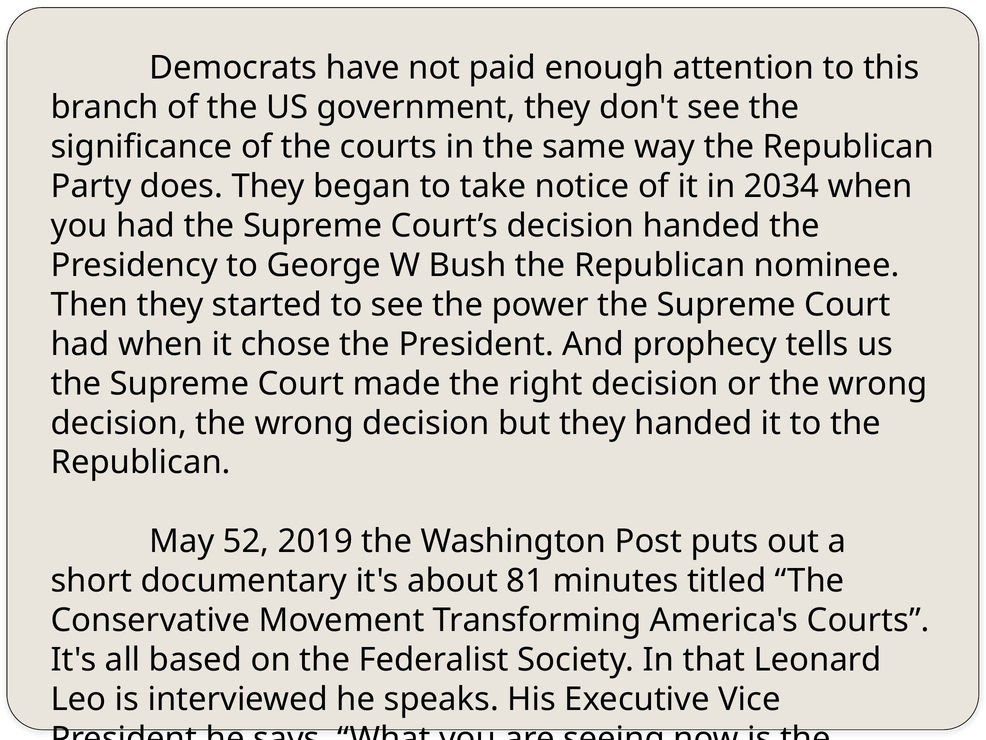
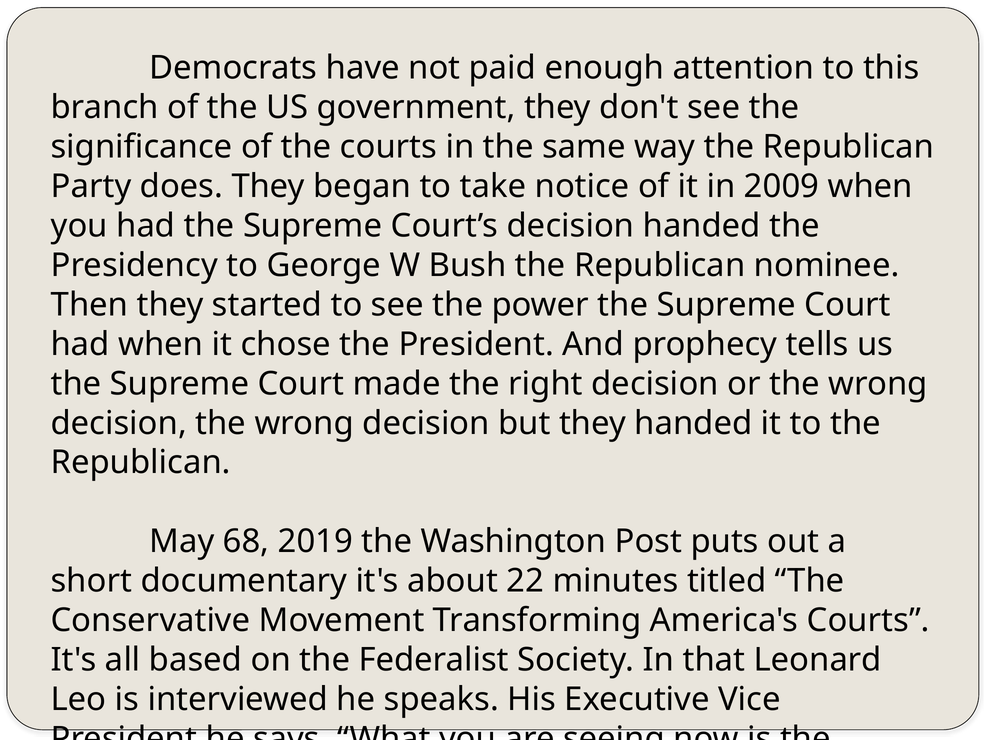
2034: 2034 -> 2009
52: 52 -> 68
81: 81 -> 22
